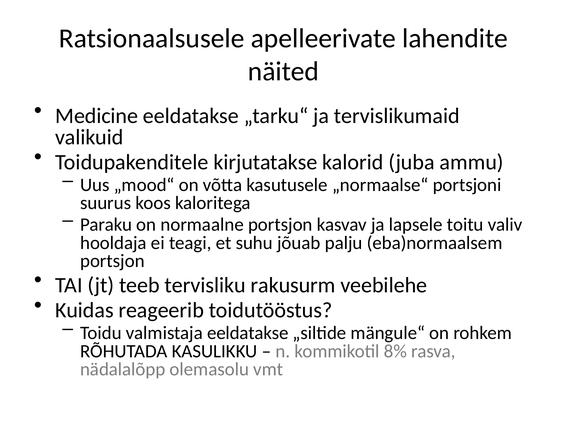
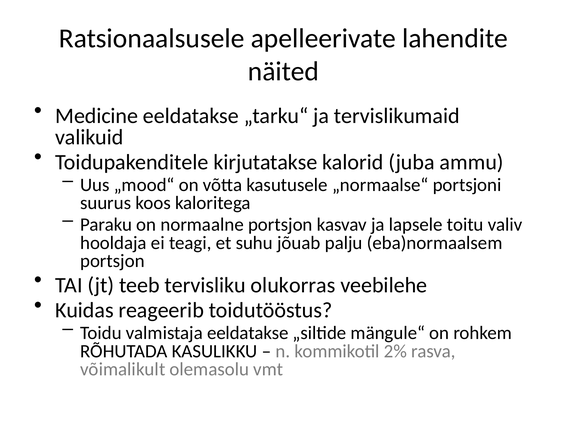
rakusurm: rakusurm -> olukorras
8%: 8% -> 2%
nädalalõpp: nädalalõpp -> võimalikult
